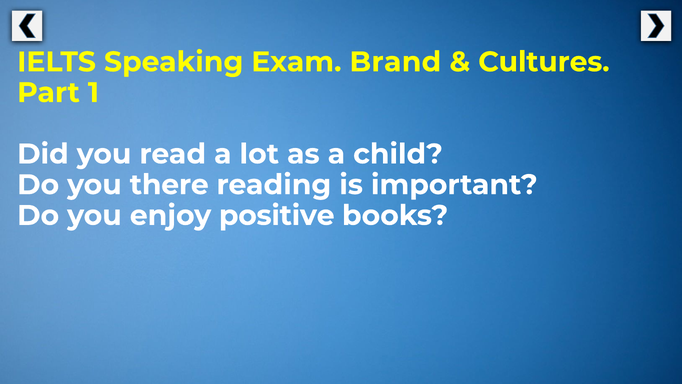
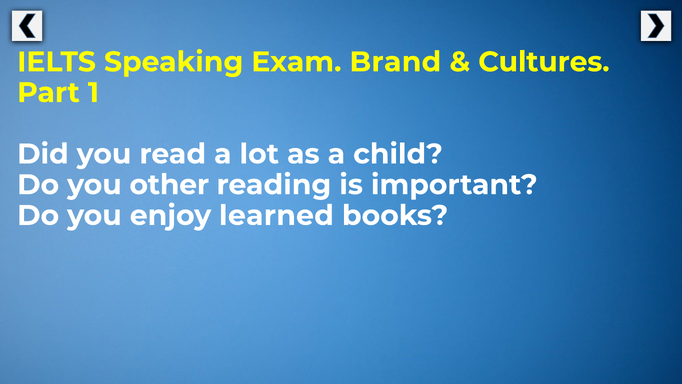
there: there -> other
positive: positive -> learned
